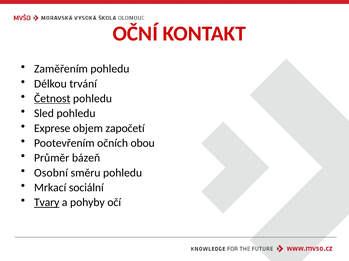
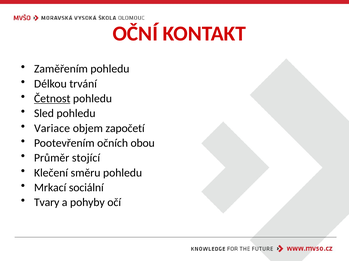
Exprese: Exprese -> Variace
bázeň: bázeň -> stojící
Osobní: Osobní -> Klečení
Tvary underline: present -> none
